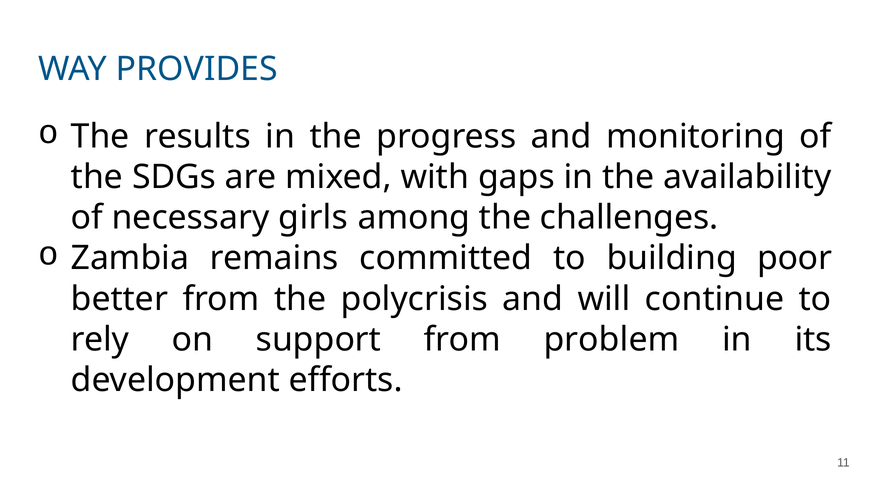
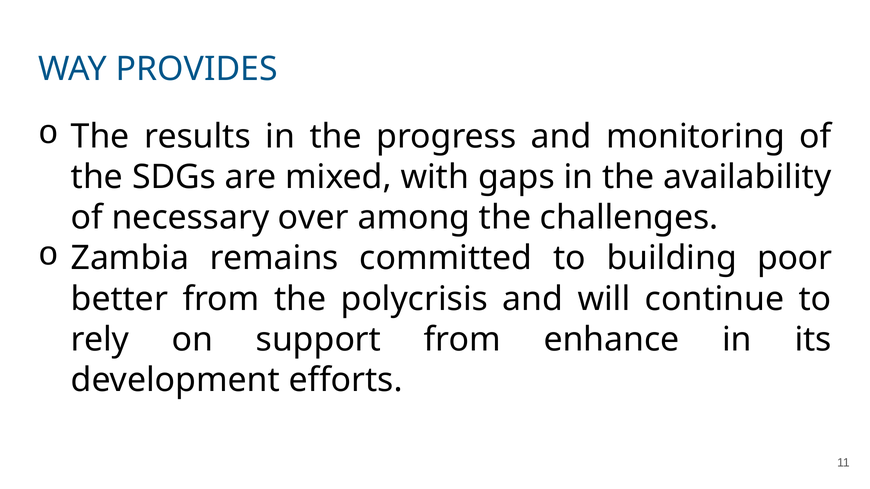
girls: girls -> over
problem: problem -> enhance
